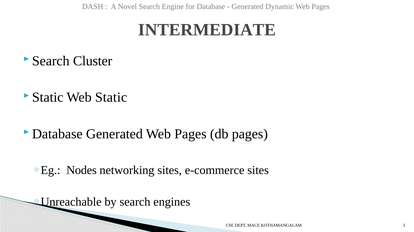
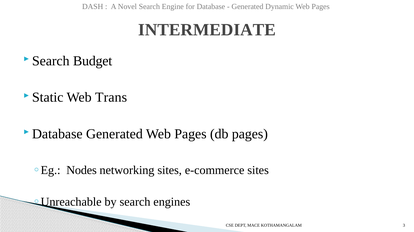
Cluster: Cluster -> Budget
Web Static: Static -> Trans
